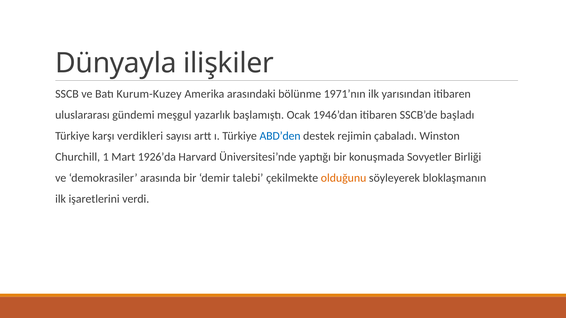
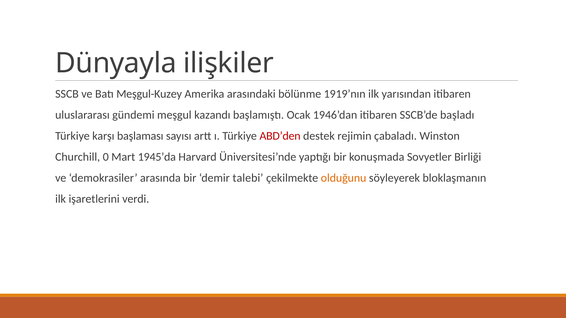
Kurum-Kuzey: Kurum-Kuzey -> Meşgul-Kuzey
1971’nın: 1971’nın -> 1919’nın
yazarlık: yazarlık -> kazandı
verdikleri: verdikleri -> başlaması
ABD’den colour: blue -> red
1: 1 -> 0
1926’da: 1926’da -> 1945’da
